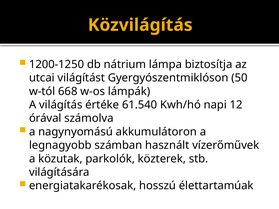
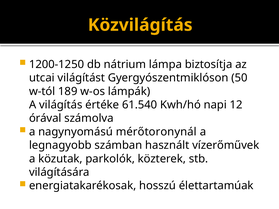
668: 668 -> 189
akkumulátoron: akkumulátoron -> mérőtoronynál
